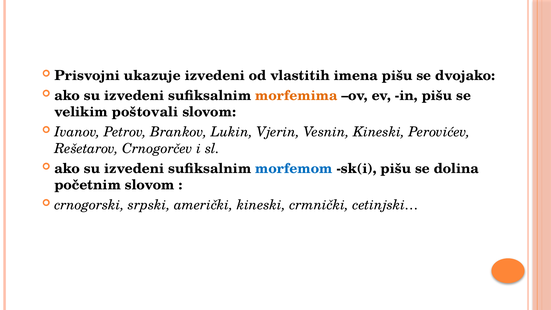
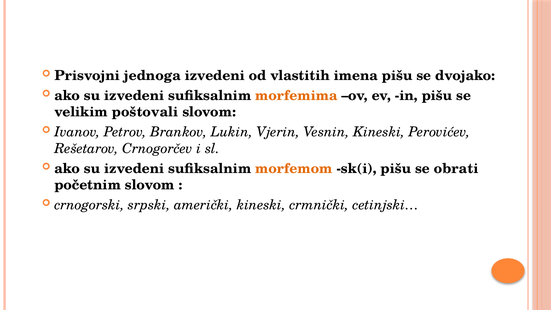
ukazuje: ukazuje -> jednoga
morfemom colour: blue -> orange
dolina: dolina -> obrati
